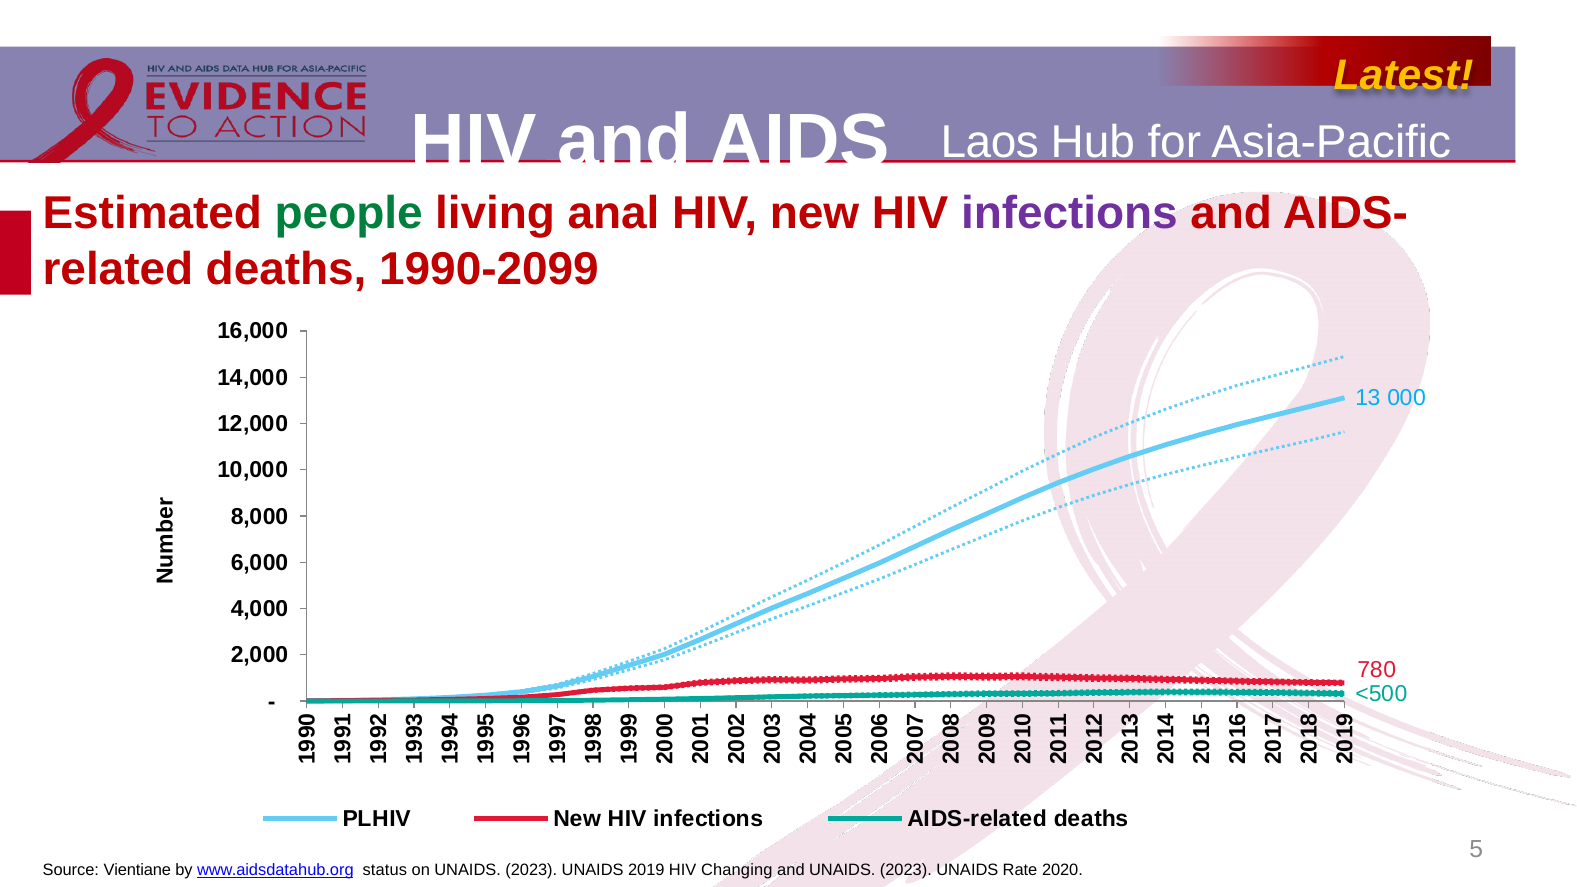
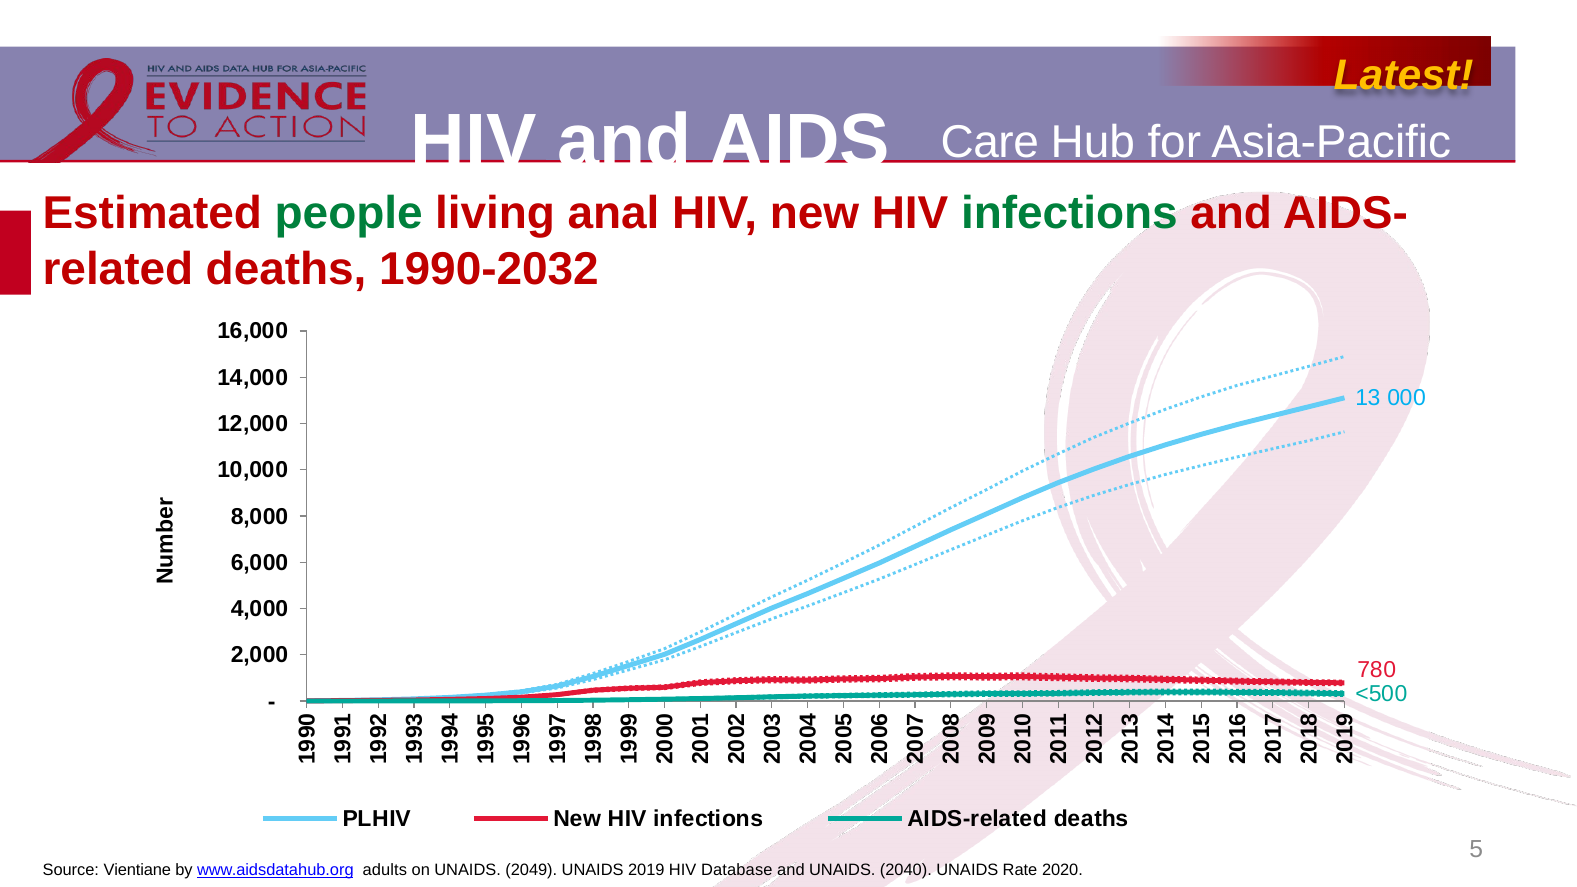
Laos: Laos -> Care
infections at (1069, 214) colour: purple -> green
1990-2099: 1990-2099 -> 1990-2032
status: status -> adults
on UNAIDS 2023: 2023 -> 2049
Changing: Changing -> Database
and UNAIDS 2023: 2023 -> 2040
